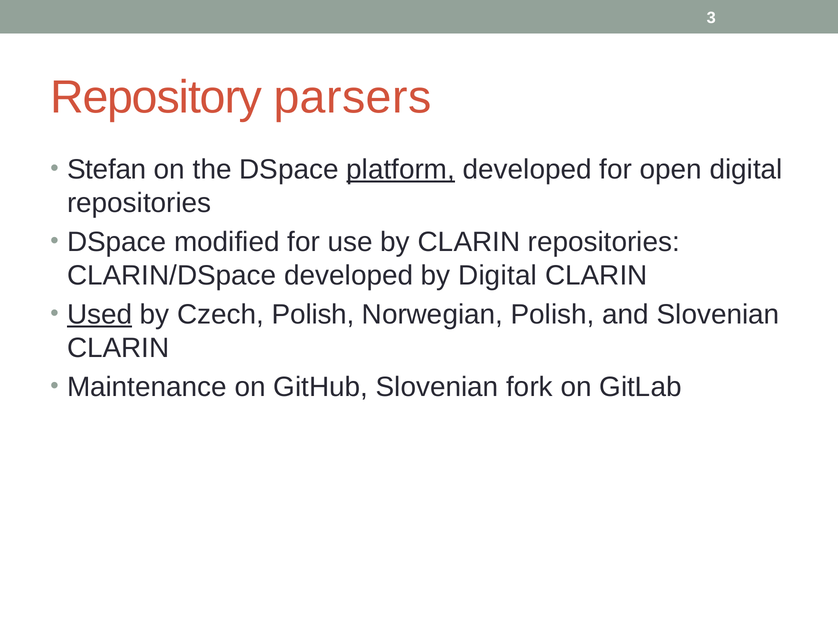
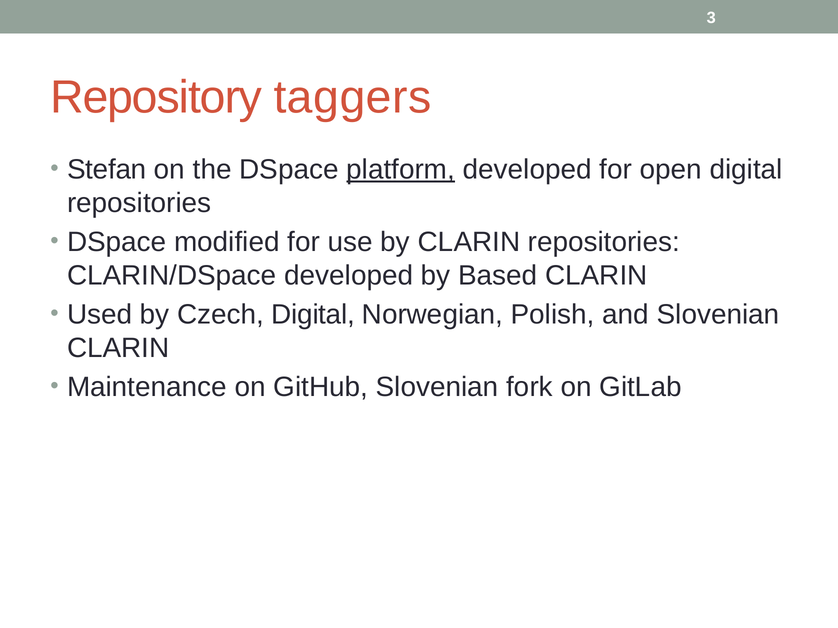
parsers: parsers -> taggers
by Digital: Digital -> Based
Used underline: present -> none
Czech Polish: Polish -> Digital
